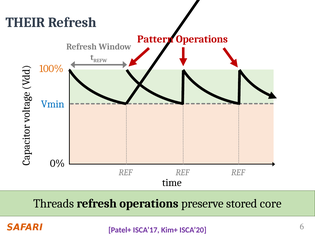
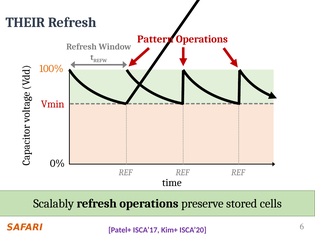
Vmin colour: blue -> red
Threads: Threads -> Scalably
core: core -> cells
